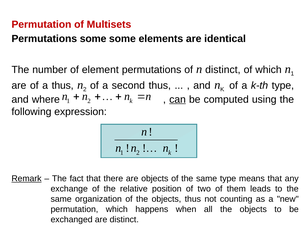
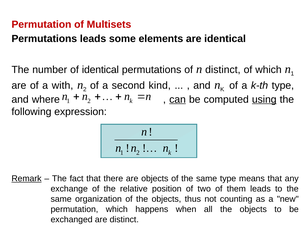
Permutations some: some -> leads
of element: element -> identical
a thus: thus -> with
second thus: thus -> kind
using underline: none -> present
